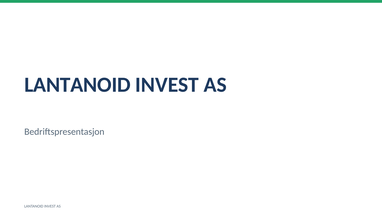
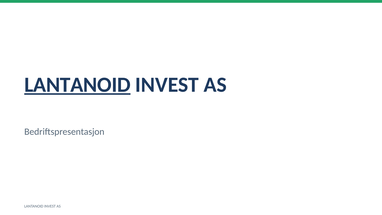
LANTANOID at (77, 85) underline: none -> present
